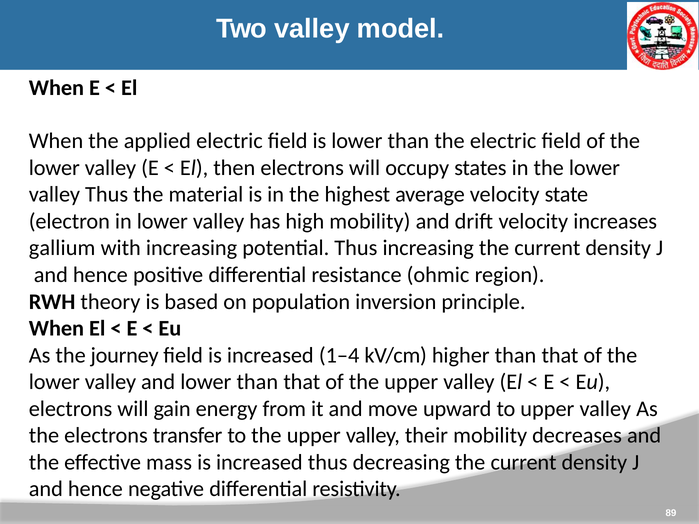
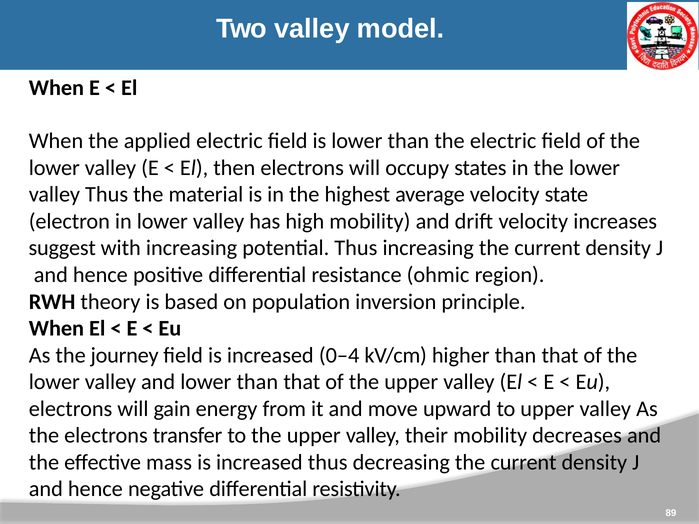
gallium: gallium -> suggest
1–4: 1–4 -> 0–4
